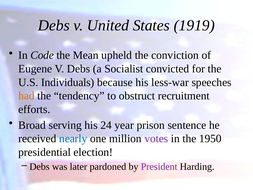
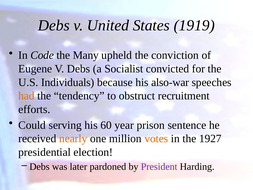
Mean: Mean -> Many
less-war: less-war -> also-war
Broad: Broad -> Could
24: 24 -> 60
nearly colour: blue -> orange
votes colour: purple -> orange
1950: 1950 -> 1927
